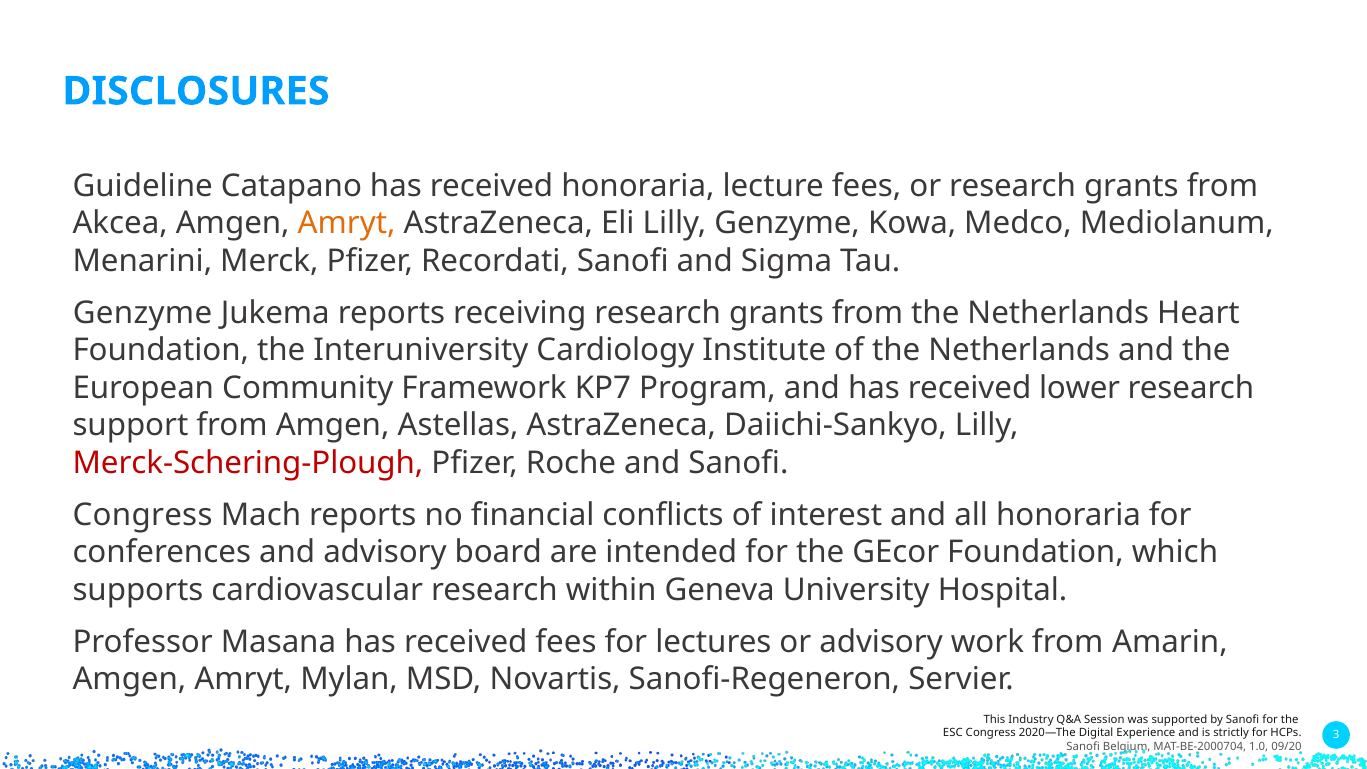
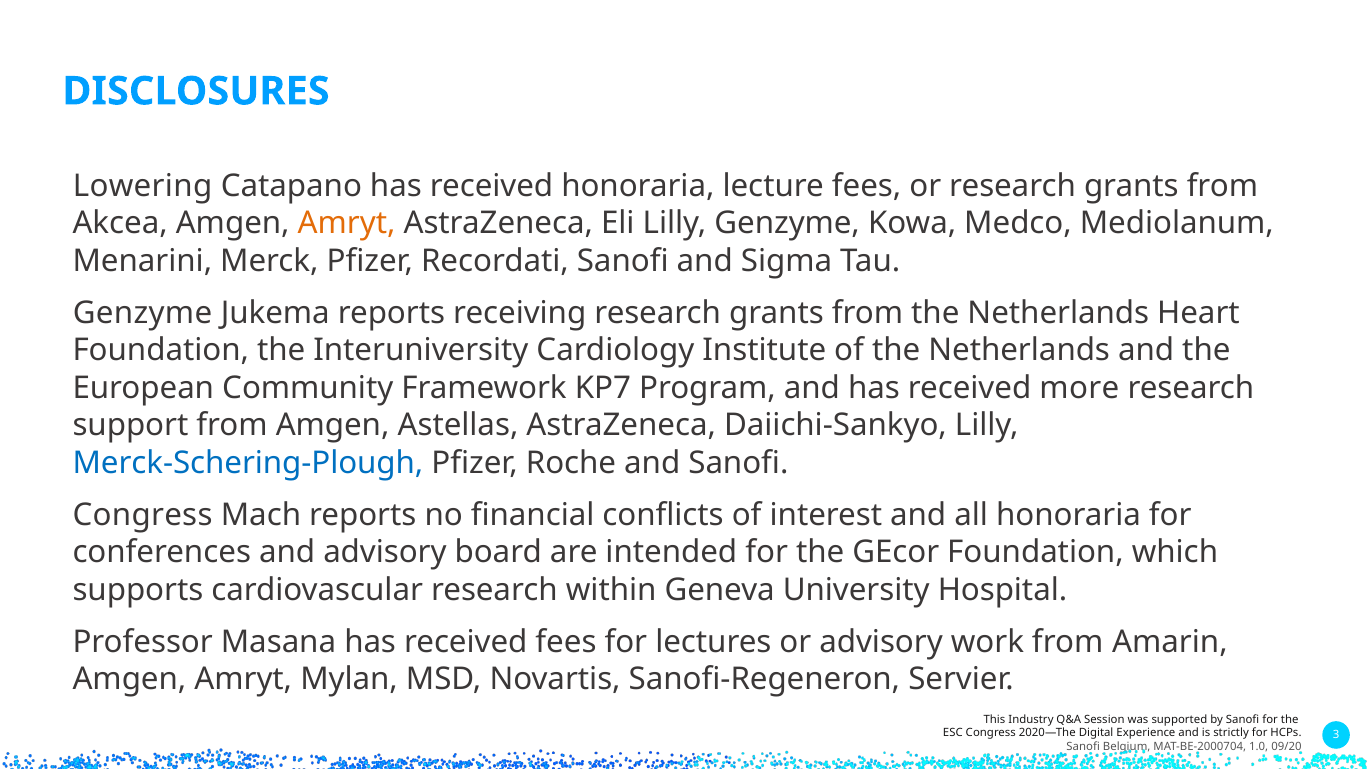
Guideline: Guideline -> Lowering
lower: lower -> more
Merck-Schering-Plough colour: red -> blue
